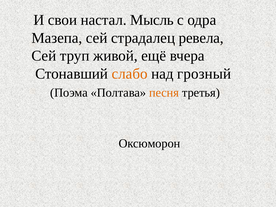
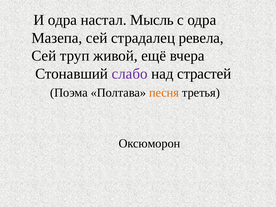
И свои: свои -> одра
слабо colour: orange -> purple
грозный: грозный -> страстей
